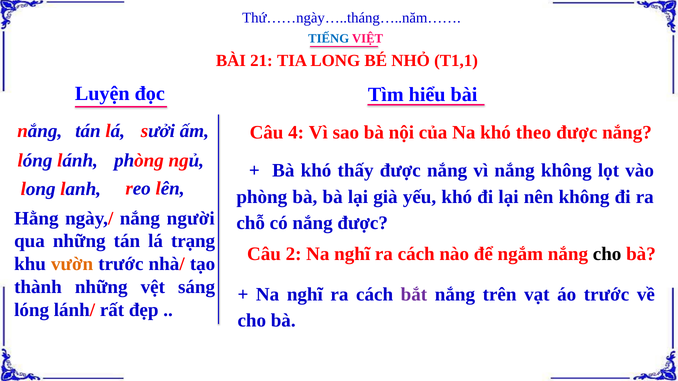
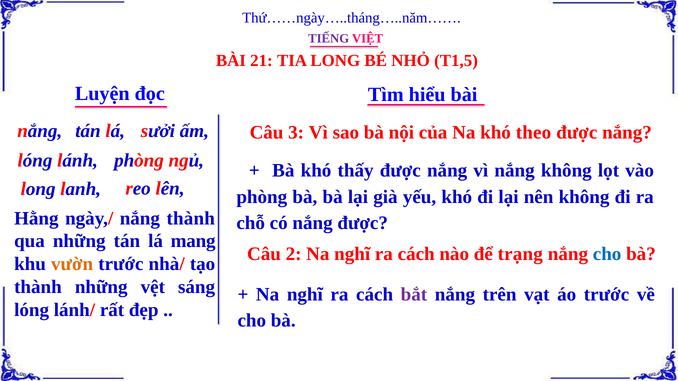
TIẾNG colour: blue -> purple
T1,1: T1,1 -> T1,5
4: 4 -> 3
nắng người: người -> thành
trạng: trạng -> mang
ngắm: ngắm -> trạng
cho at (607, 254) colour: black -> blue
